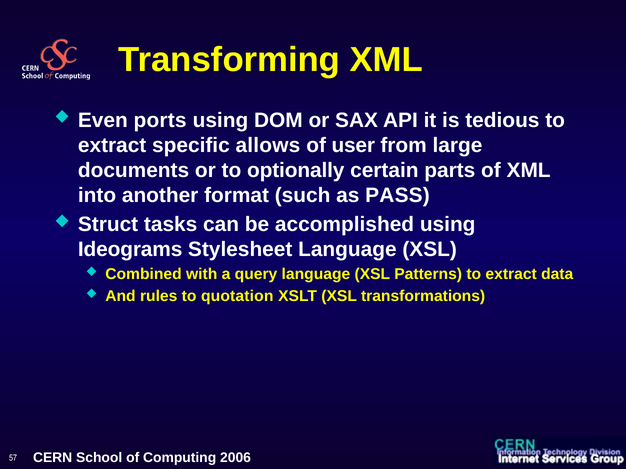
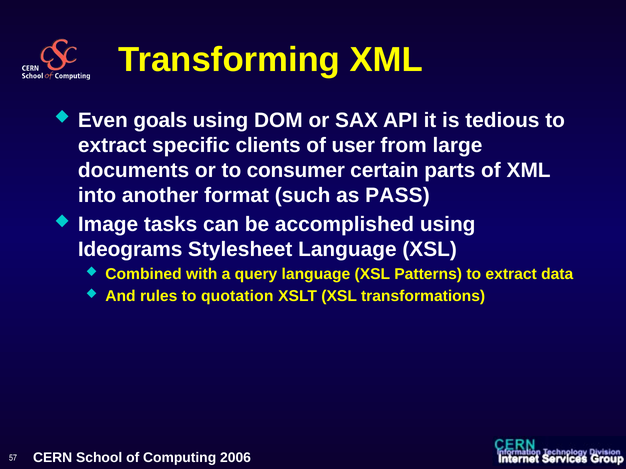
ports: ports -> goals
allows: allows -> clients
optionally: optionally -> consumer
Struct: Struct -> Image
